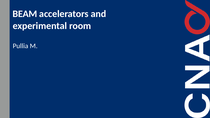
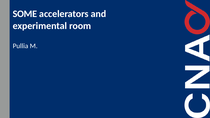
BEAM: BEAM -> SOME
